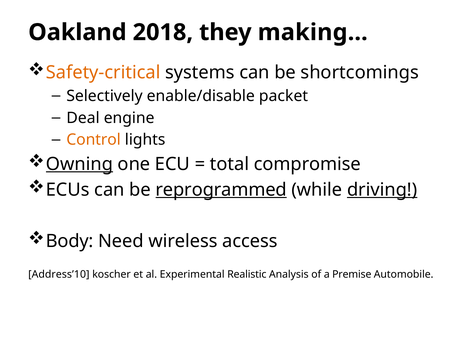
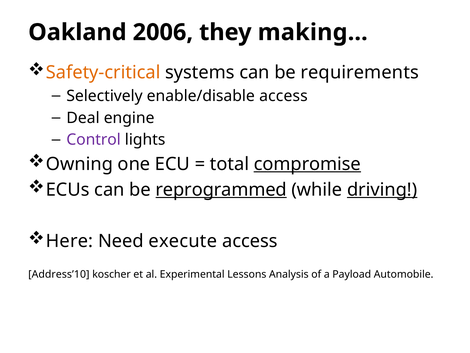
2018: 2018 -> 2006
shortcomings: shortcomings -> requirements
enable/disable packet: packet -> access
Control colour: orange -> purple
Owning underline: present -> none
compromise underline: none -> present
Body: Body -> Here
wireless: wireless -> execute
Realistic: Realistic -> Lessons
Premise: Premise -> Payload
